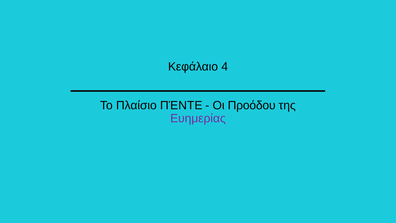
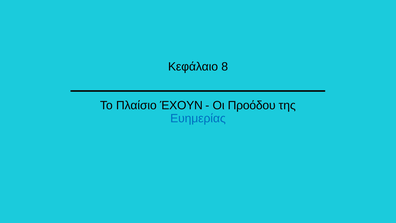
4: 4 -> 8
ΠΈΝΤΕ: ΠΈΝΤΕ -> ΈΧΟΥΝ
Ευημερίας colour: purple -> blue
